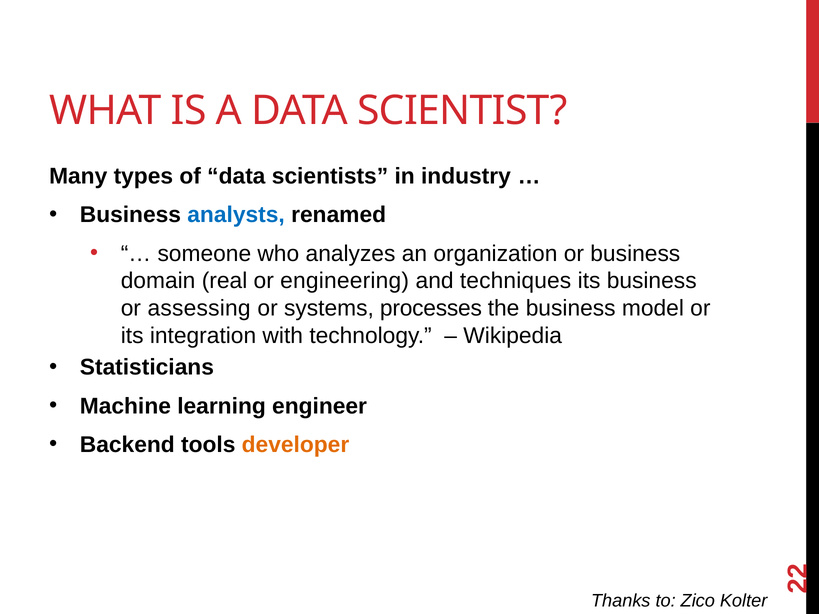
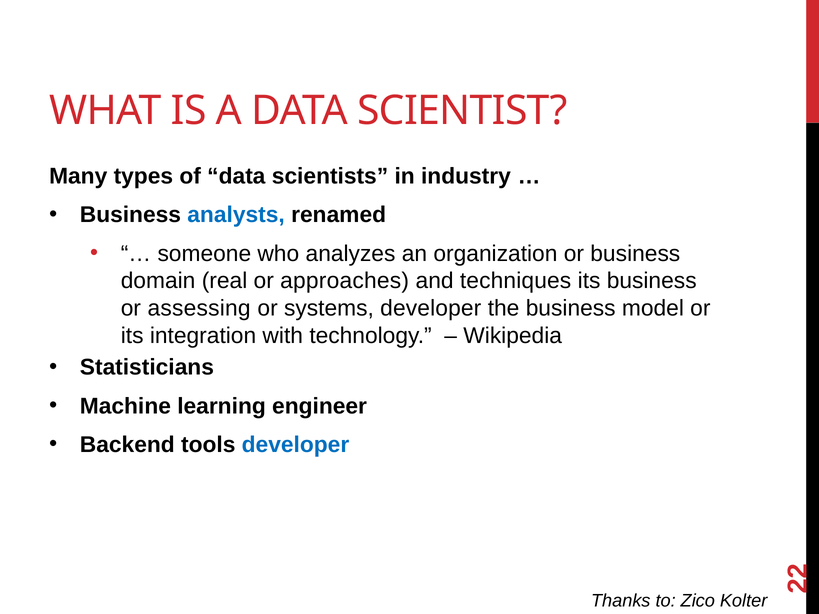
engineering: engineering -> approaches
systems processes: processes -> developer
developer at (295, 445) colour: orange -> blue
